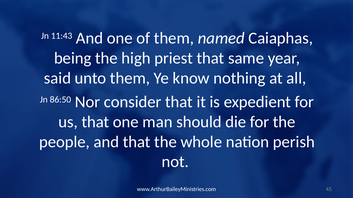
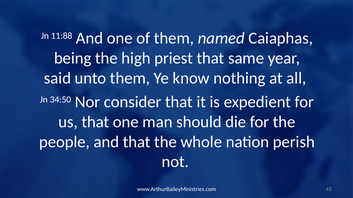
11:43: 11:43 -> 11:88
86:50: 86:50 -> 34:50
